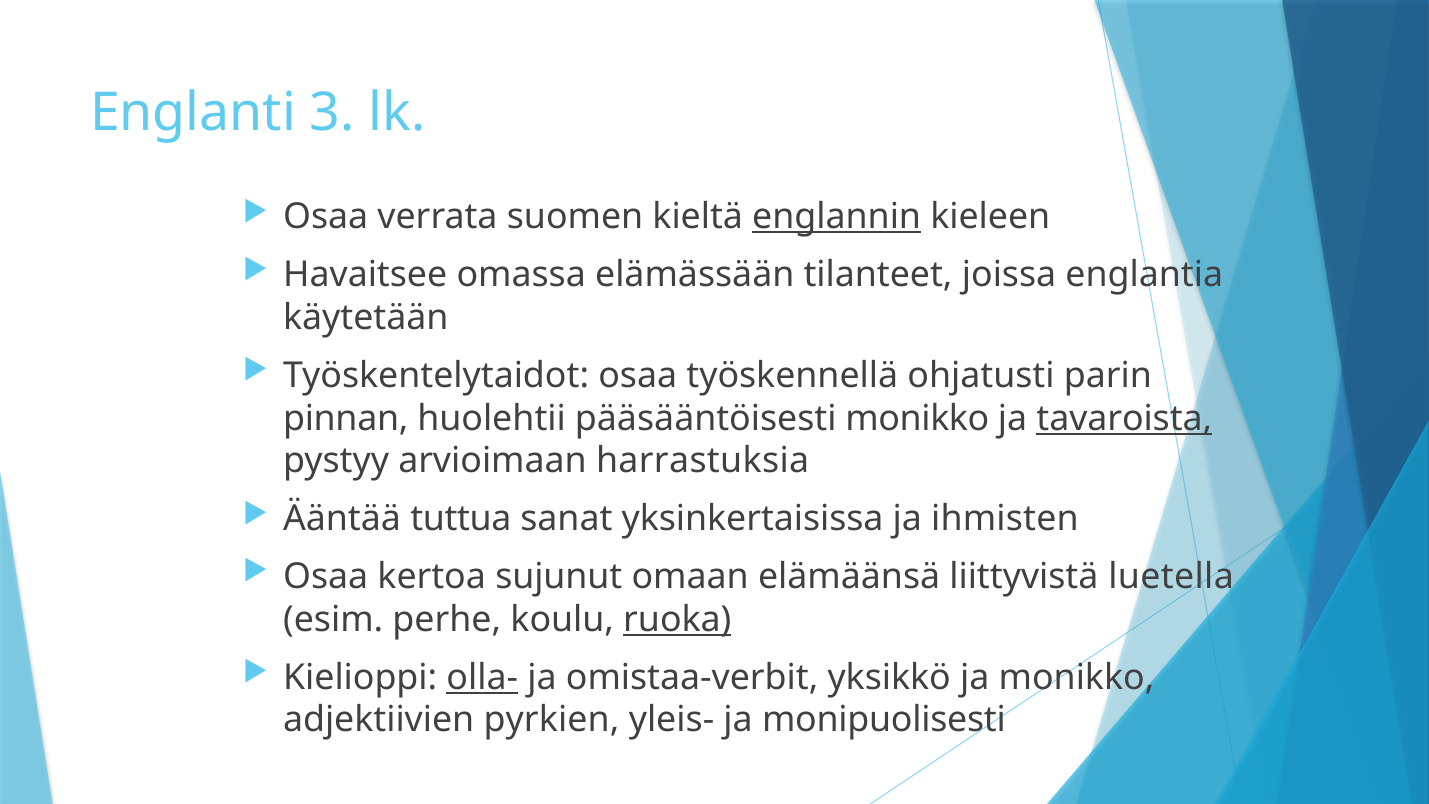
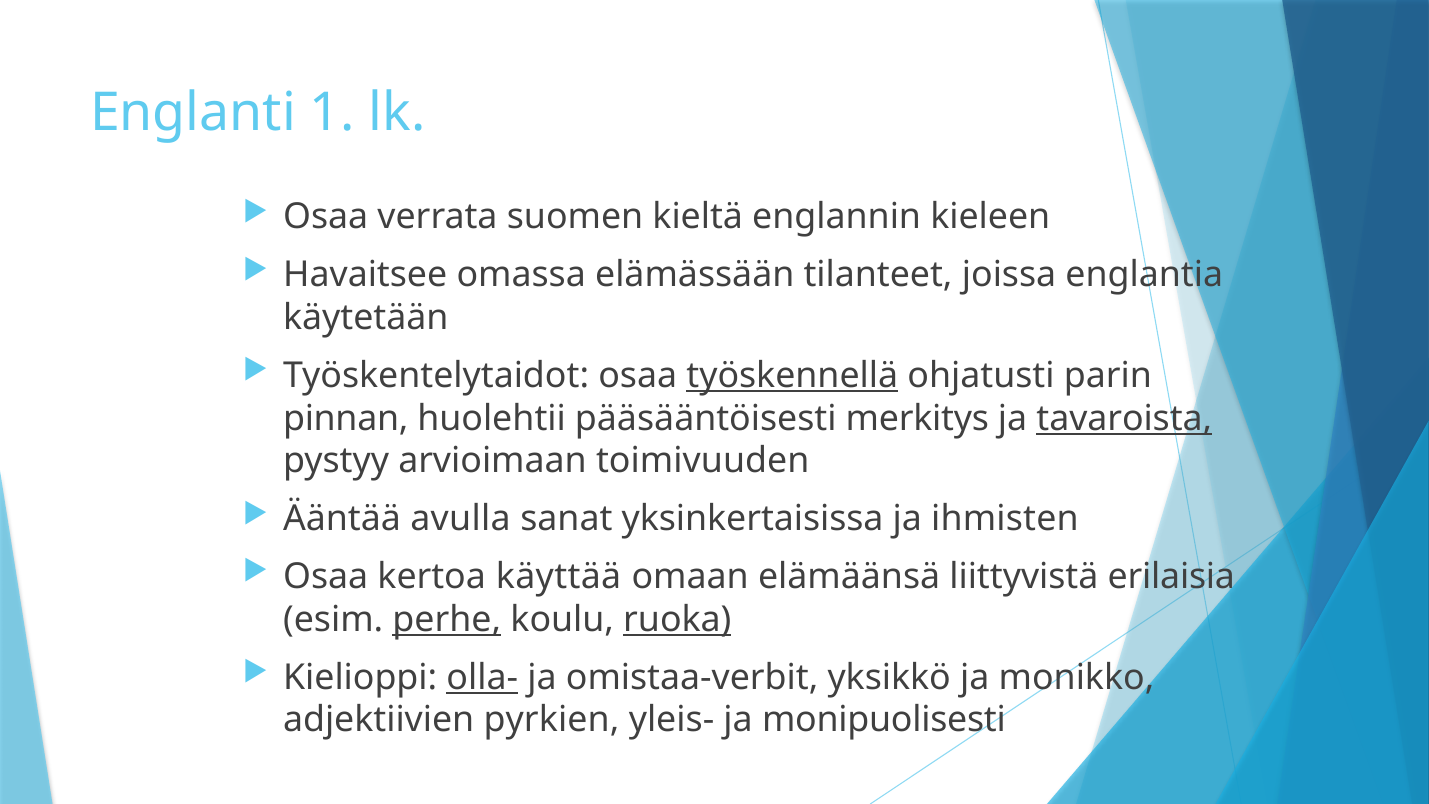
3: 3 -> 1
englannin underline: present -> none
työskennellä underline: none -> present
pääsääntöisesti monikko: monikko -> merkitys
harrastuksia: harrastuksia -> toimivuuden
tuttua: tuttua -> avulla
sujunut: sujunut -> käyttää
luetella: luetella -> erilaisia
perhe underline: none -> present
